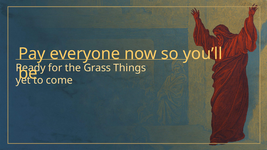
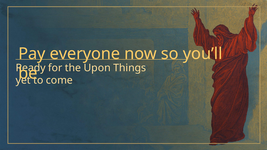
Grass: Grass -> Upon
